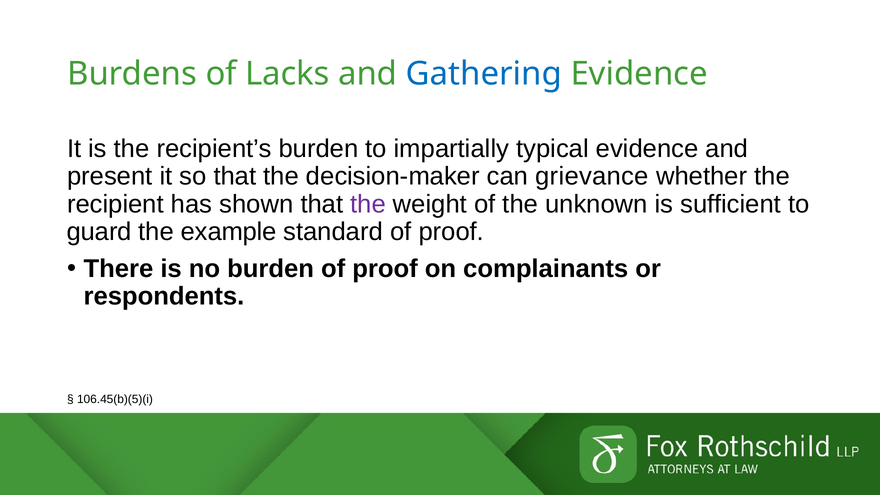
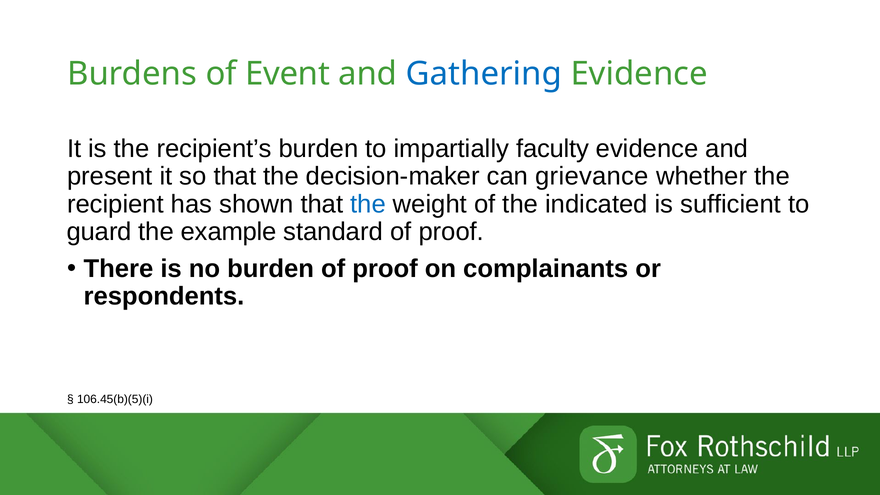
Lacks: Lacks -> Event
typical: typical -> faculty
the at (368, 204) colour: purple -> blue
unknown: unknown -> indicated
